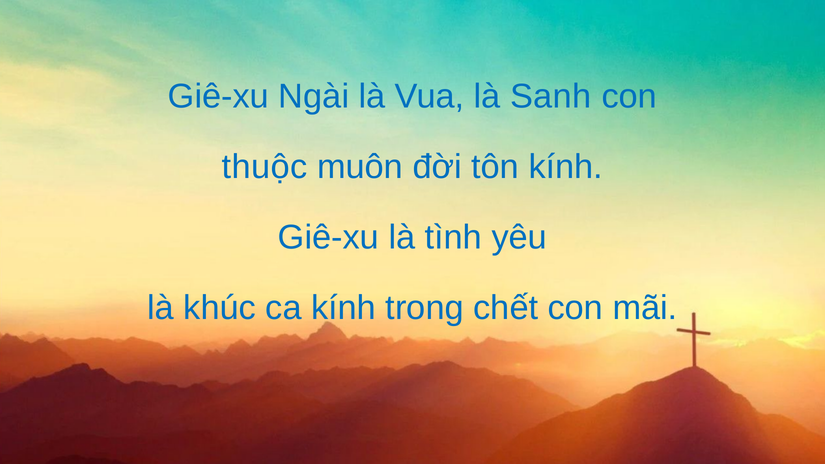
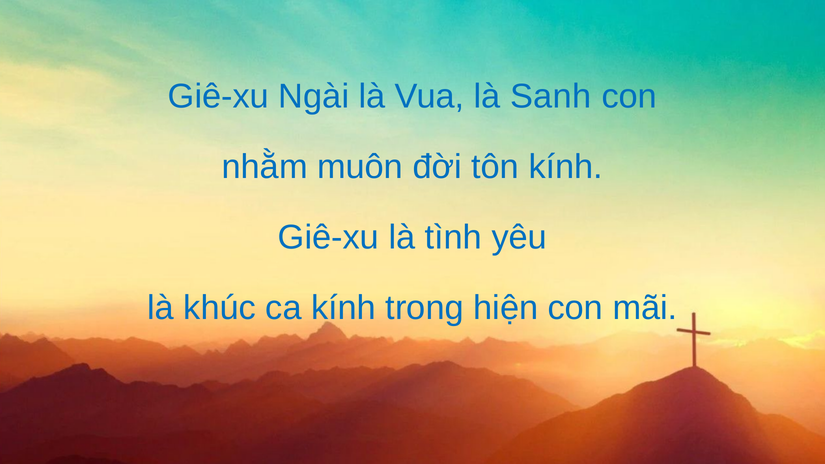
thuộc: thuộc -> nhằm
chết: chết -> hiện
